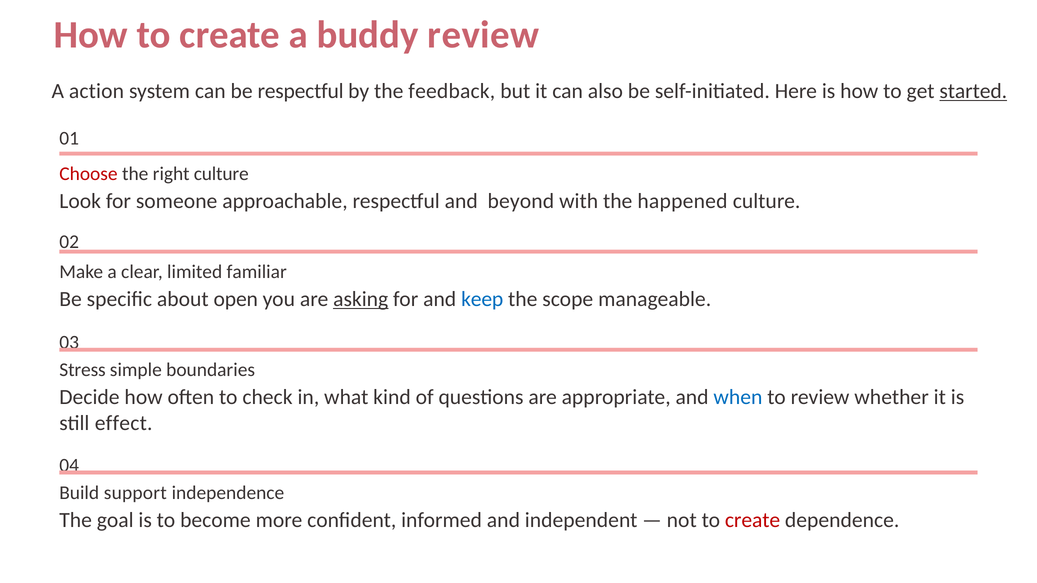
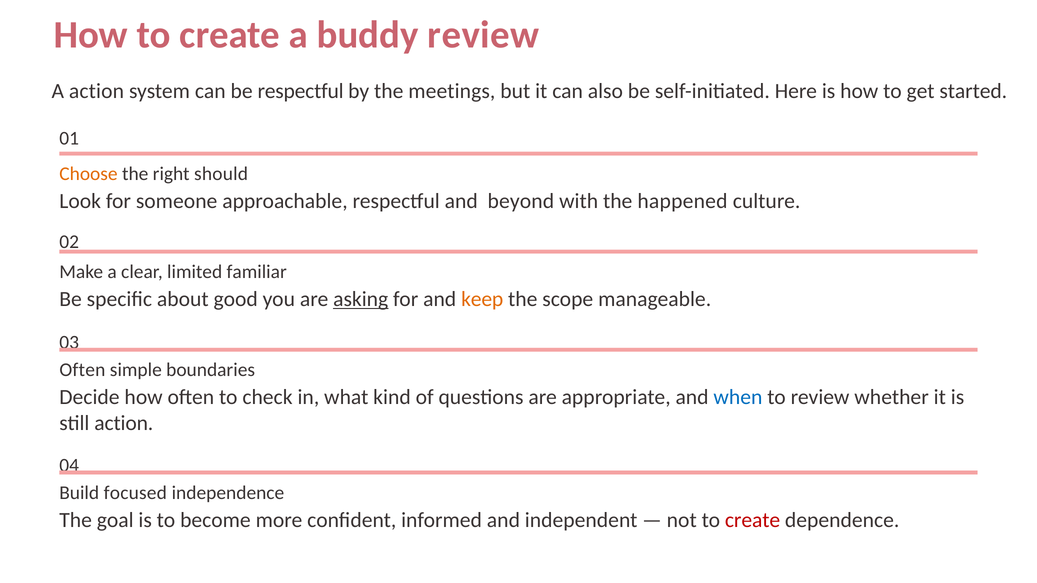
feedback: feedback -> meetings
started underline: present -> none
Choose colour: red -> orange
right culture: culture -> should
open: open -> good
keep colour: blue -> orange
Stress at (83, 370): Stress -> Often
still effect: effect -> action
support: support -> focused
